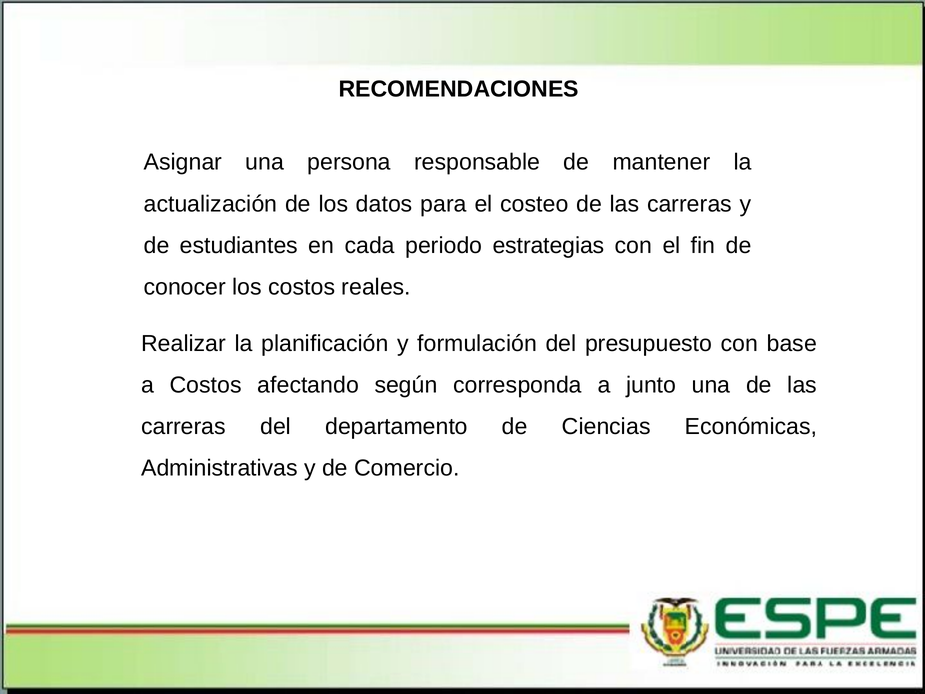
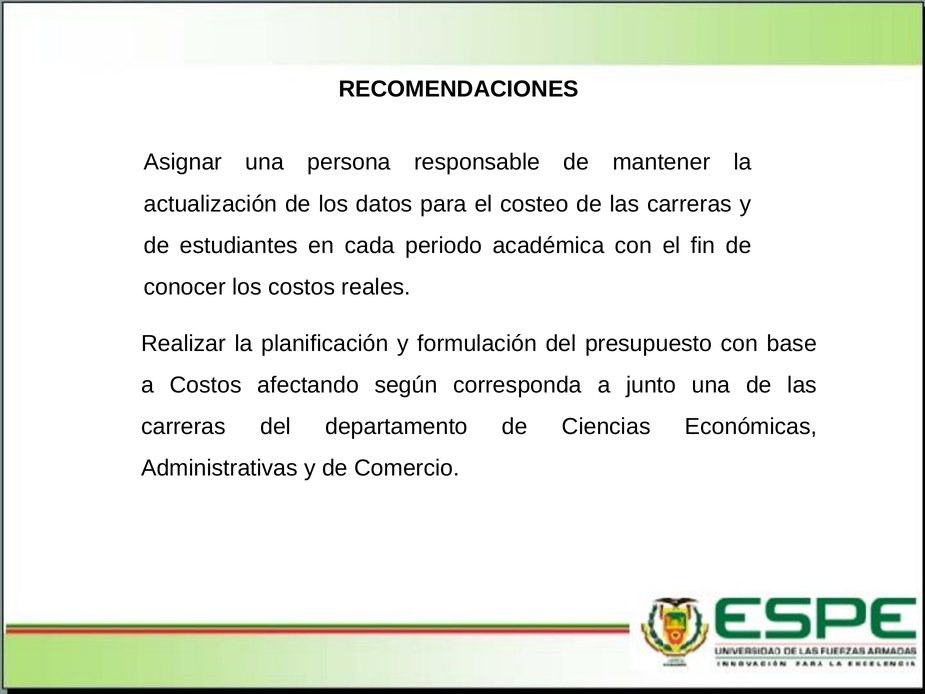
estrategias: estrategias -> académica
